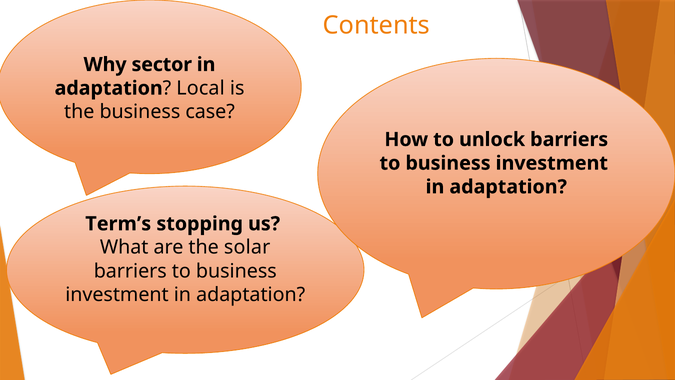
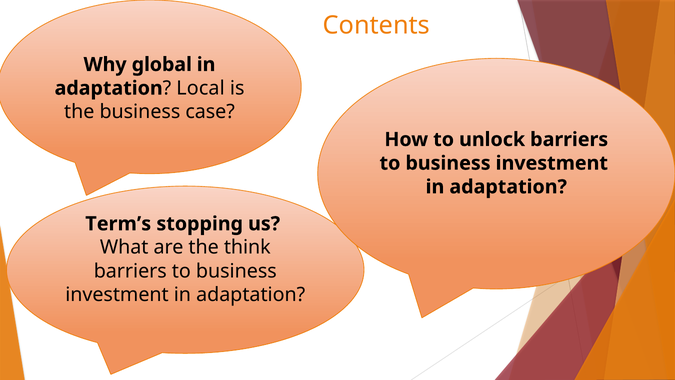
sector: sector -> global
solar: solar -> think
